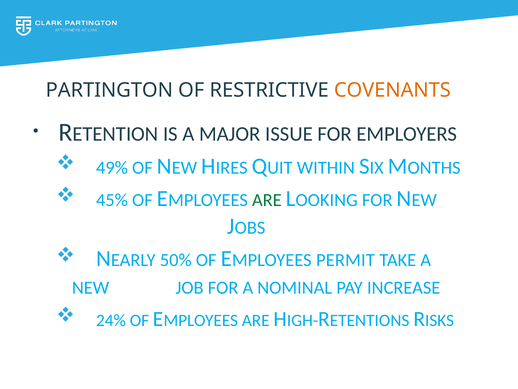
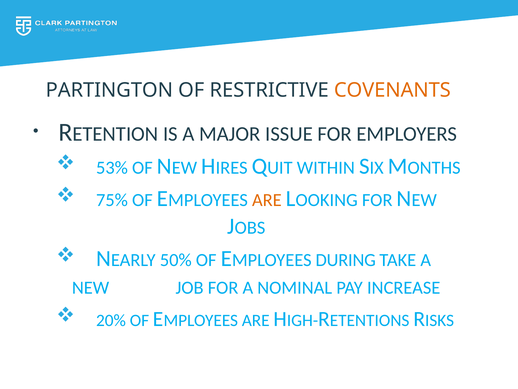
49%: 49% -> 53%
45%: 45% -> 75%
ARE at (267, 200) colour: green -> orange
PERMIT: PERMIT -> DURING
24%: 24% -> 20%
